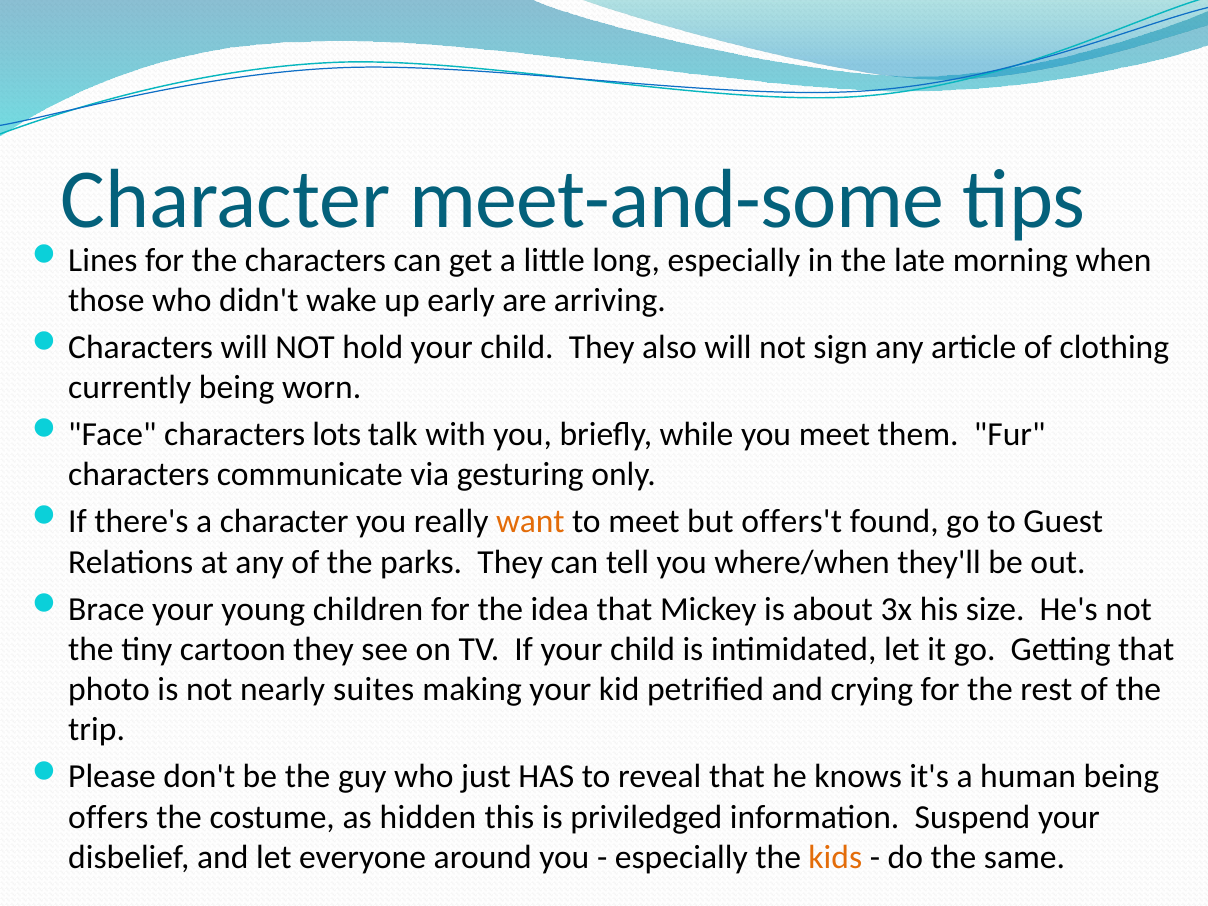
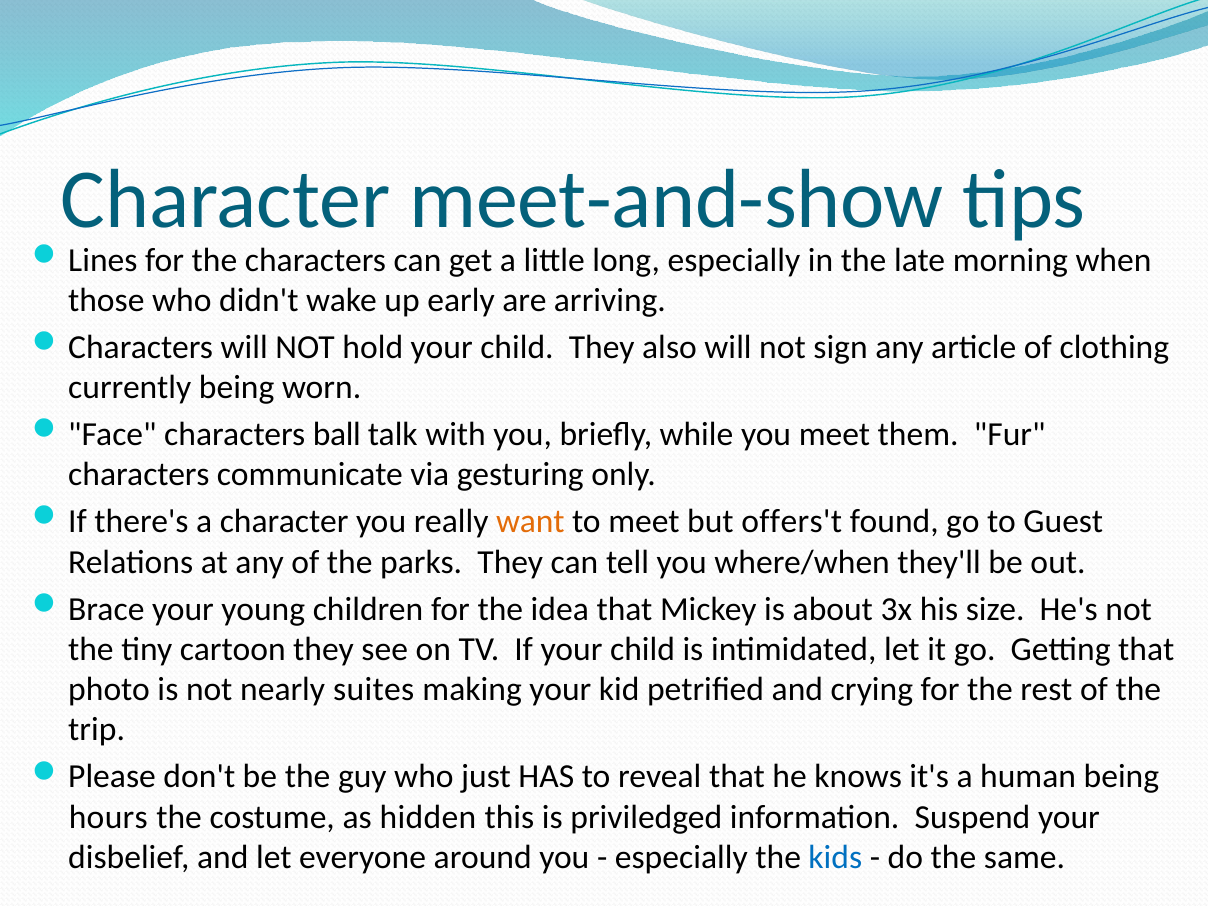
meet-and-some: meet-and-some -> meet-and-show
lots: lots -> ball
offers: offers -> hours
kids colour: orange -> blue
